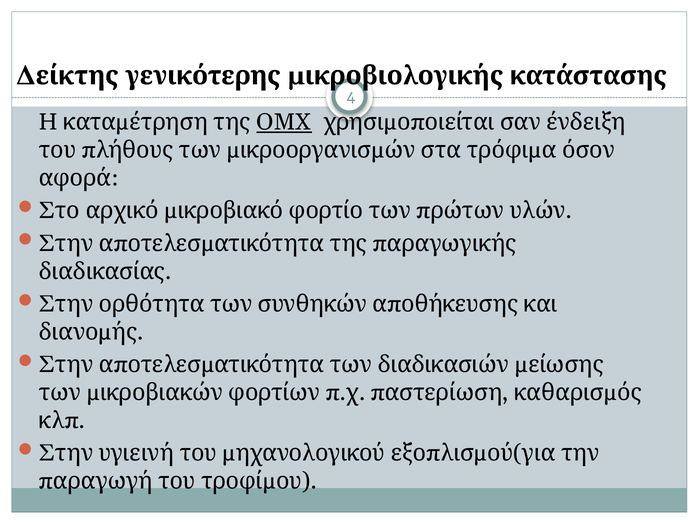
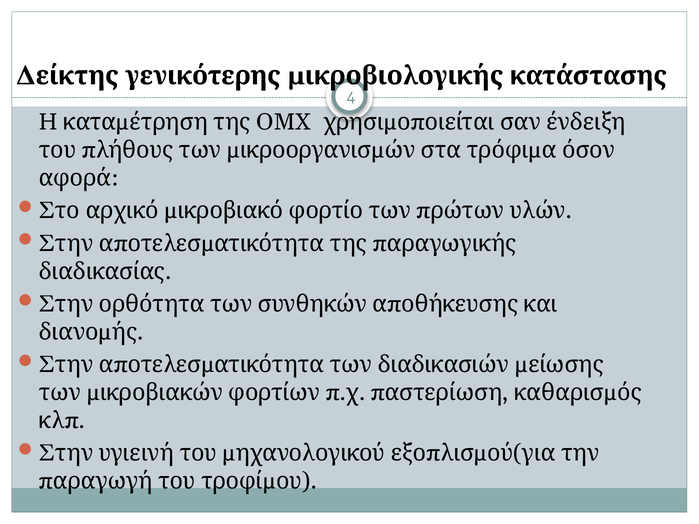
ΟΜΧ underline: present -> none
